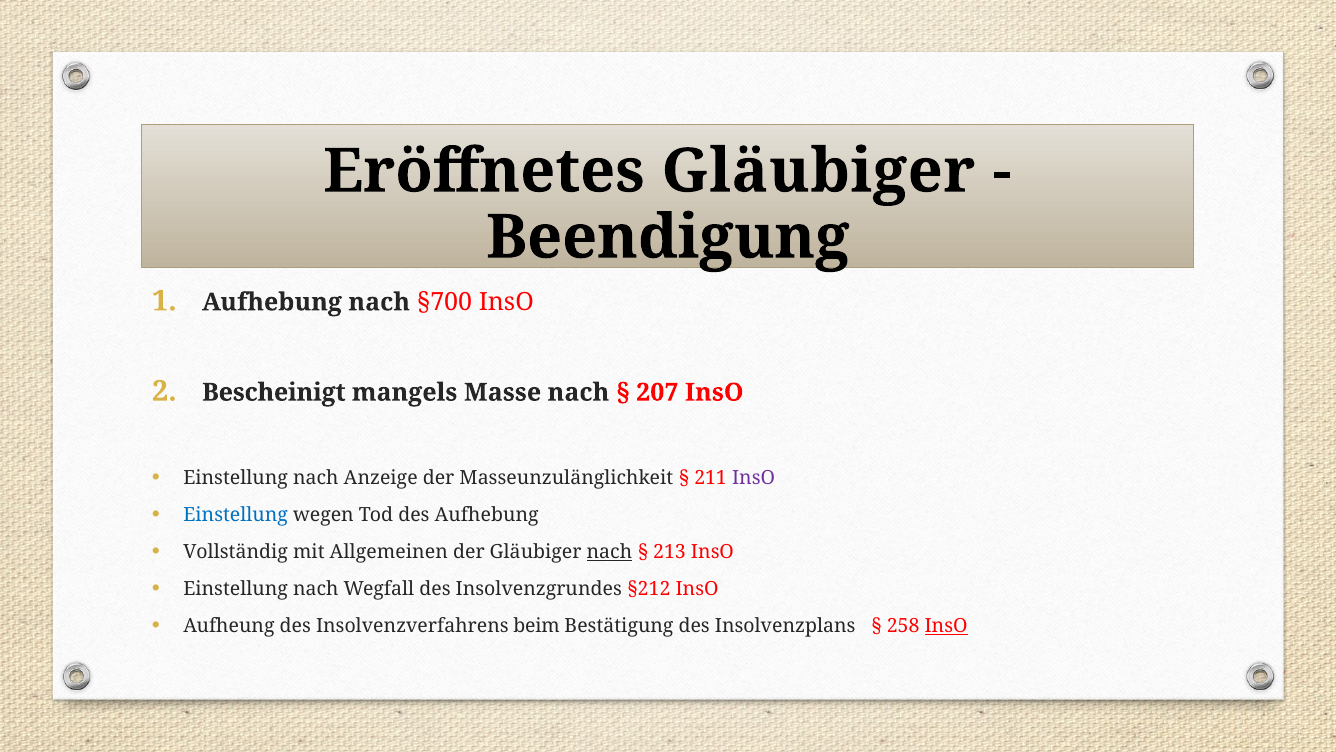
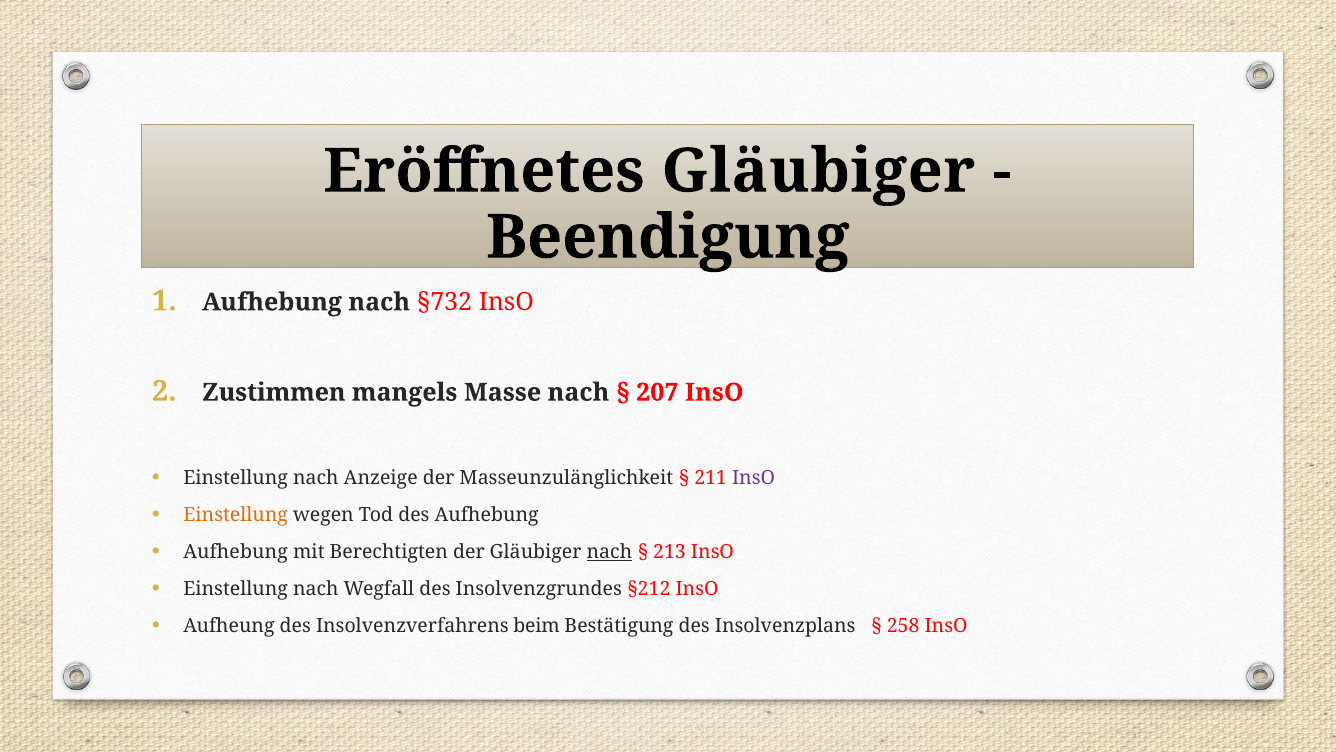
§700: §700 -> §732
Bescheinigt: Bescheinigt -> Zustimmen
Einstellung at (236, 514) colour: blue -> orange
Vollständig at (236, 551): Vollständig -> Aufhebung
Allgemeinen: Allgemeinen -> Berechtigten
InsO at (946, 625) underline: present -> none
